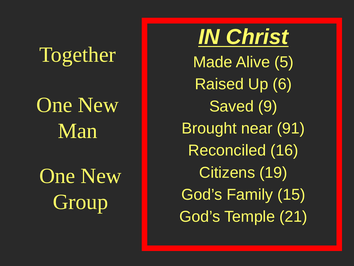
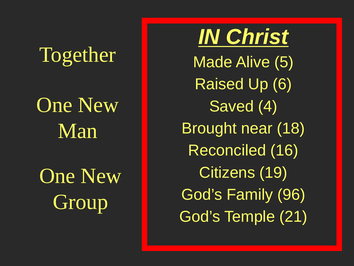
9: 9 -> 4
91: 91 -> 18
15: 15 -> 96
